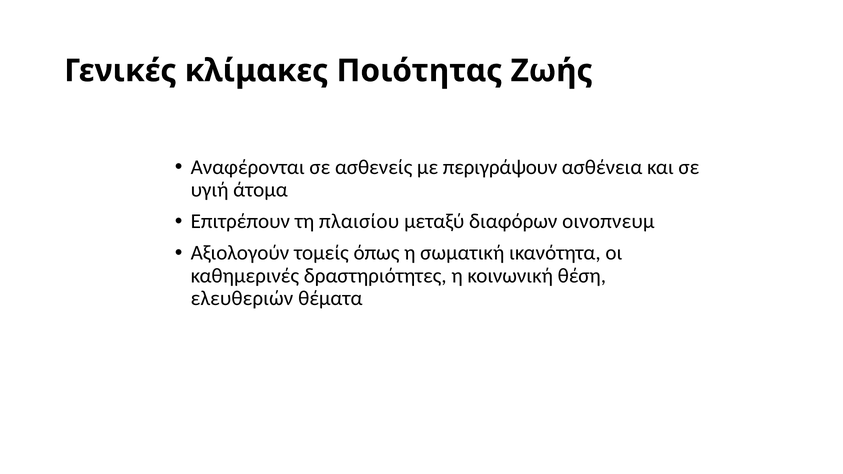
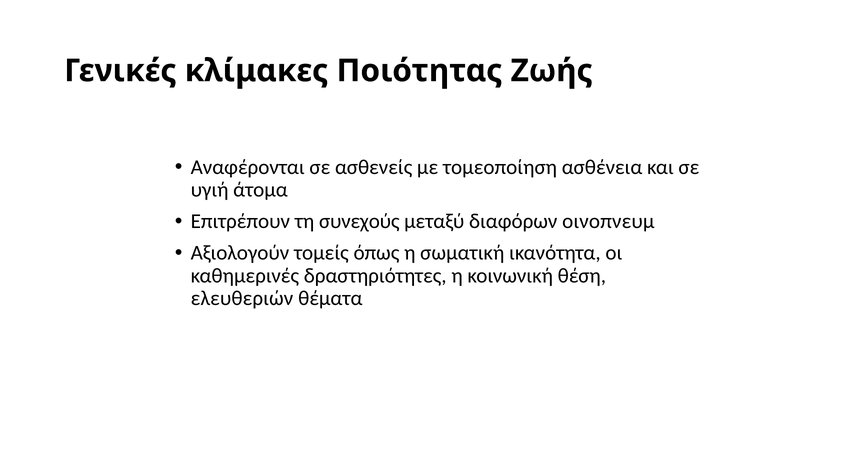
περιγράψουν: περιγράψουν -> τομεοποίηση
πλαισίου: πλαισίου -> συνεχούς
